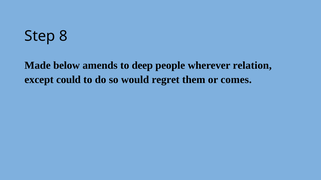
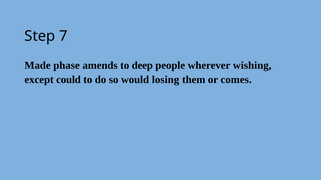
8: 8 -> 7
below: below -> phase
relation: relation -> wishing
regret: regret -> losing
